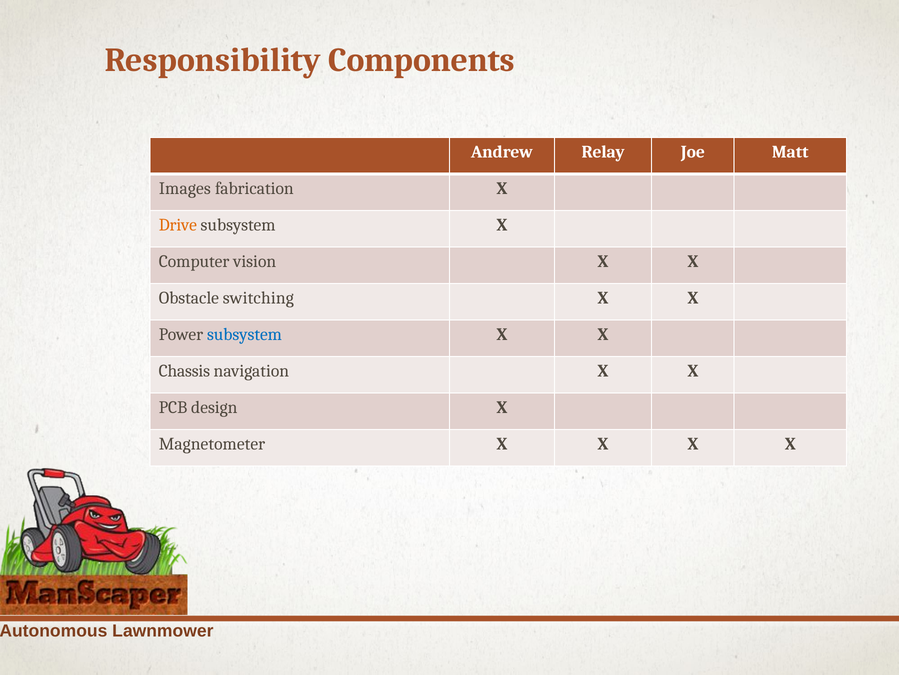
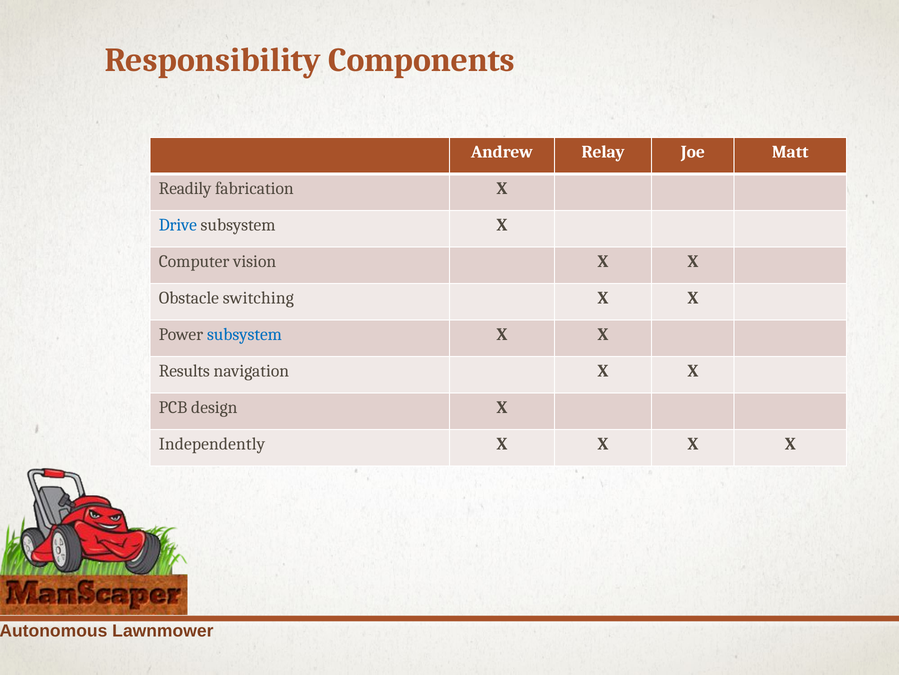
Images: Images -> Readily
Drive colour: orange -> blue
Chassis: Chassis -> Results
Magnetometer: Magnetometer -> Independently
